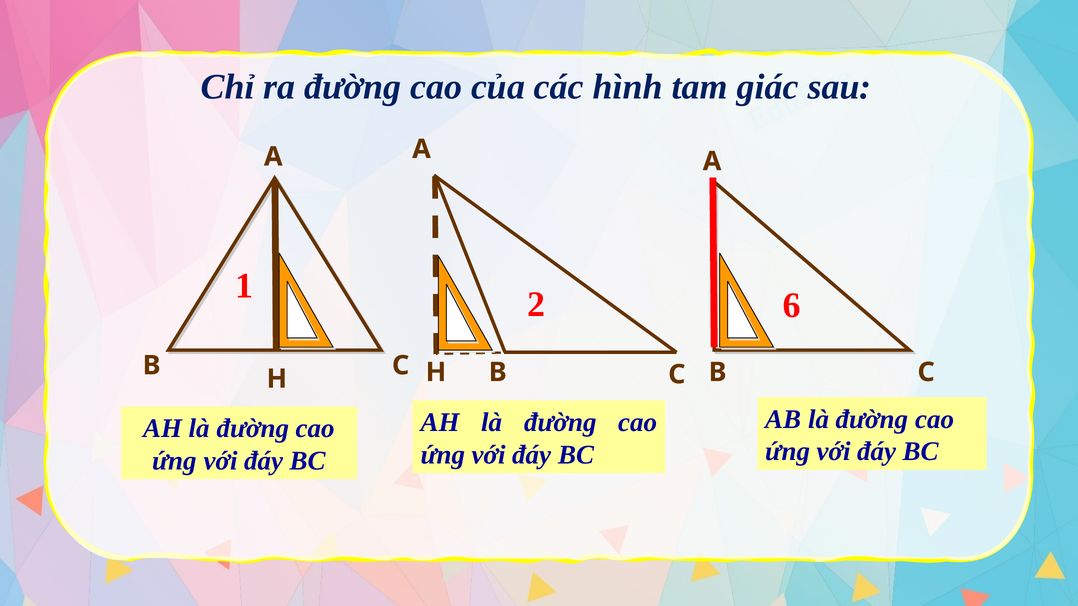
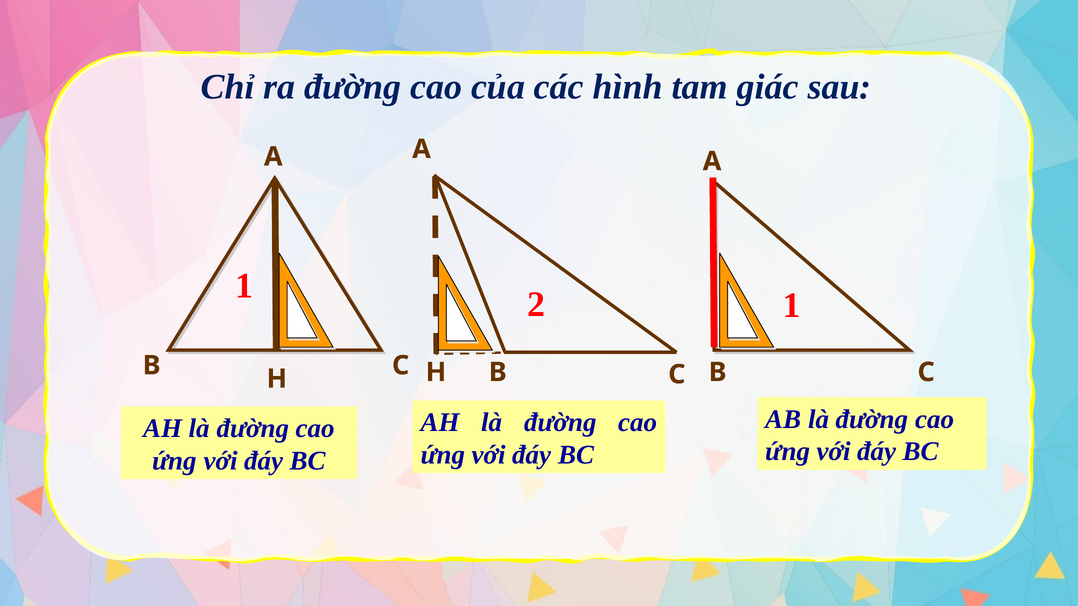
2 6: 6 -> 1
